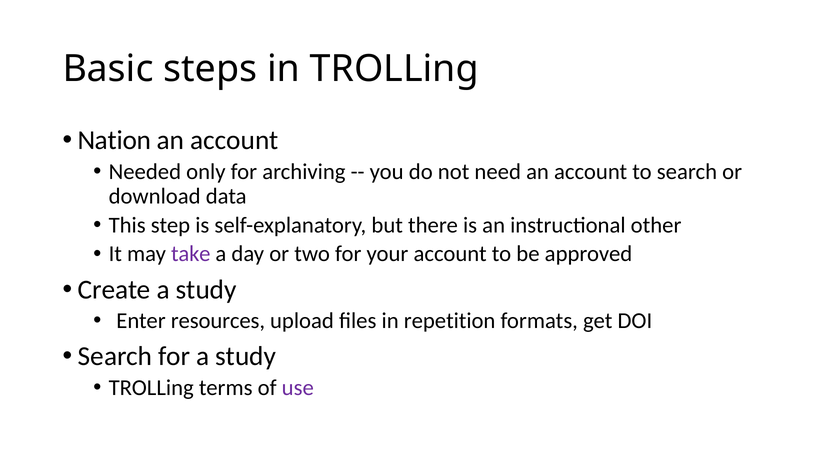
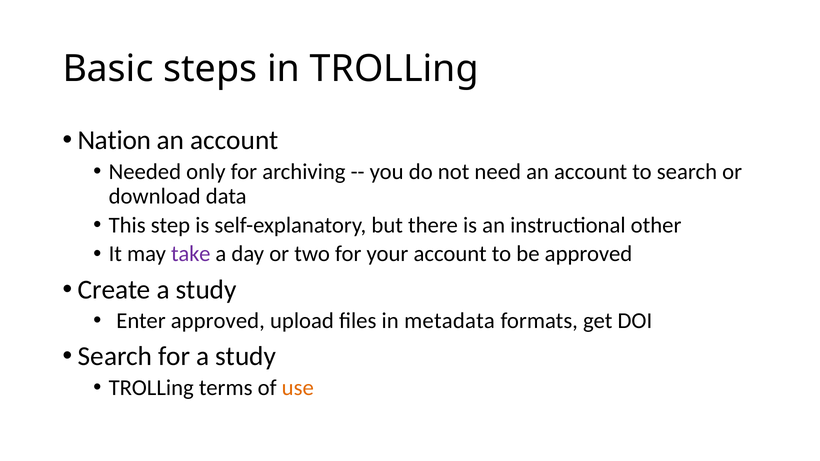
Enter resources: resources -> approved
repetition: repetition -> metadata
use colour: purple -> orange
